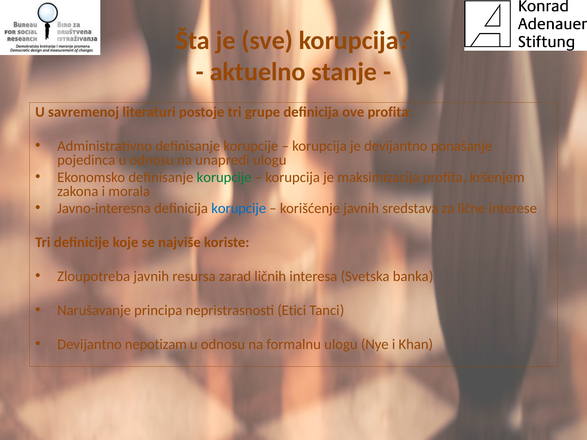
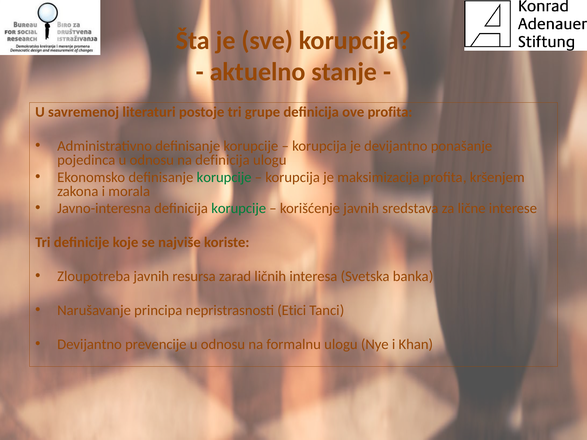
na unapredi: unapredi -> definicija
korupcije at (239, 208) colour: blue -> green
nepotizam: nepotizam -> prevencije
